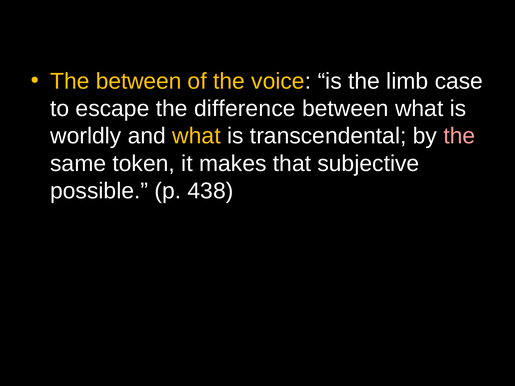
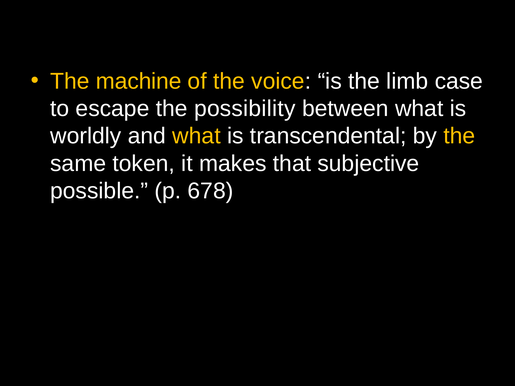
The between: between -> machine
difference: difference -> possibility
the at (459, 136) colour: pink -> yellow
438: 438 -> 678
